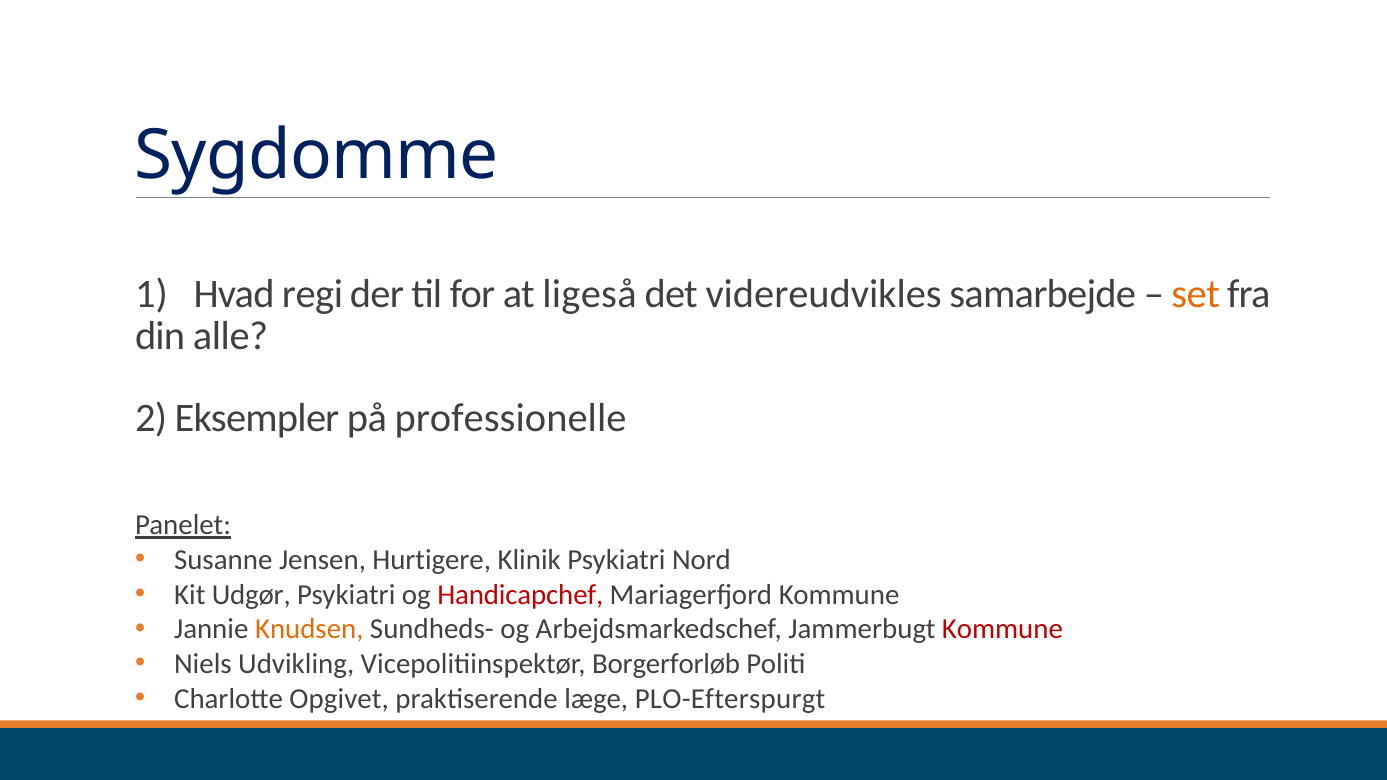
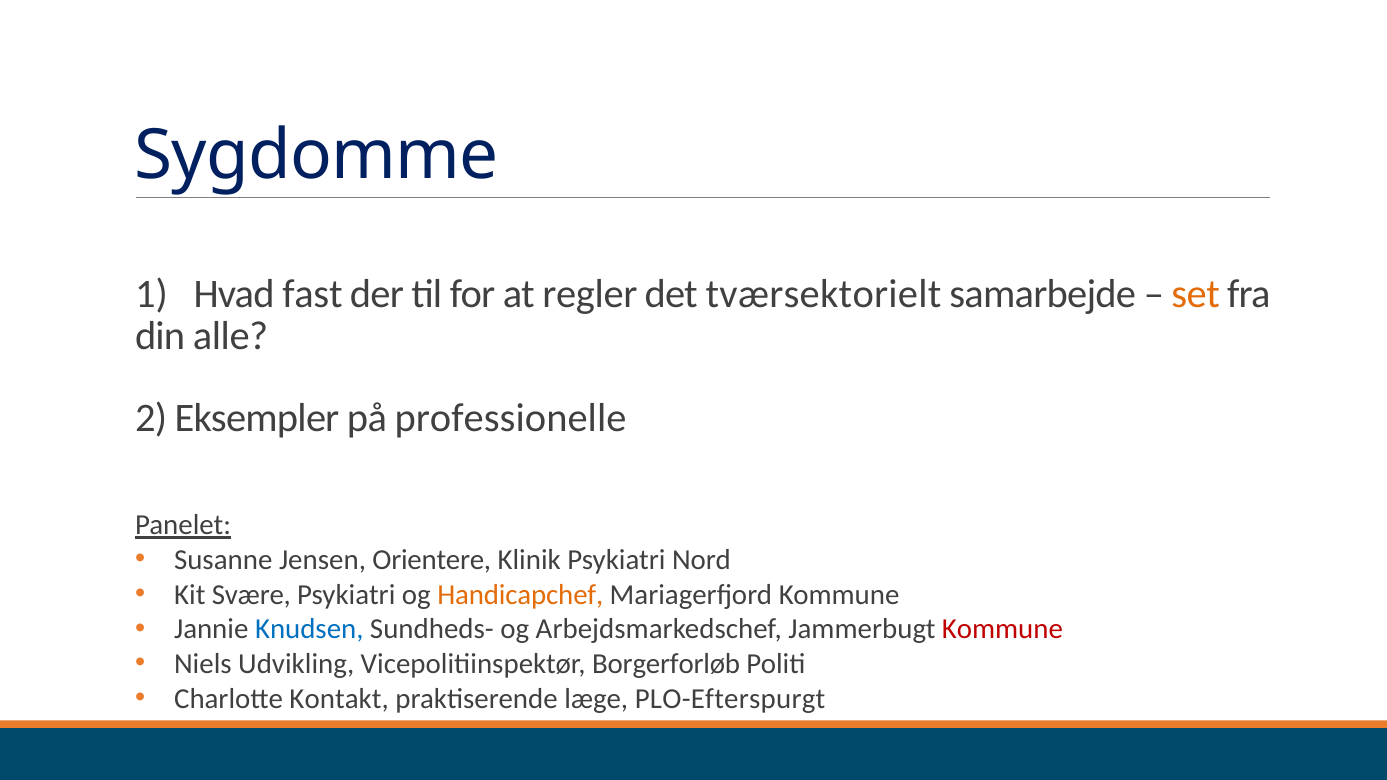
regi: regi -> fast
ligeså: ligeså -> regler
videreudvikles: videreudvikles -> tværsektorielt
Hurtigere: Hurtigere -> Orientere
Udgør: Udgør -> Svære
Handicapchef colour: red -> orange
Knudsen colour: orange -> blue
Opgivet: Opgivet -> Kontakt
